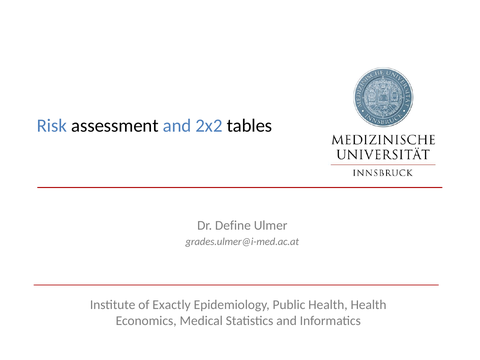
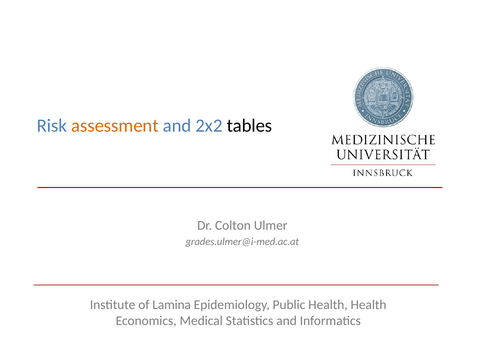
assessment colour: black -> orange
Define: Define -> Colton
Exactly: Exactly -> Lamina
